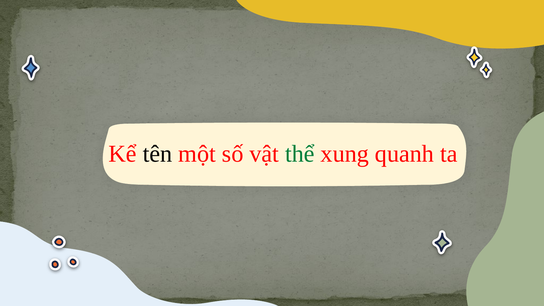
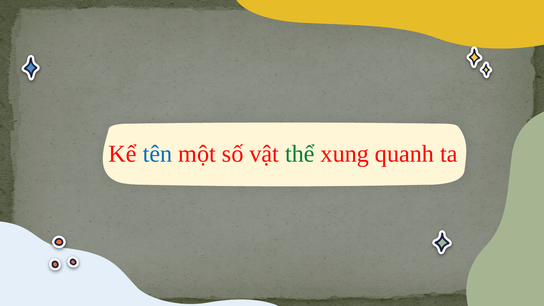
tên colour: black -> blue
